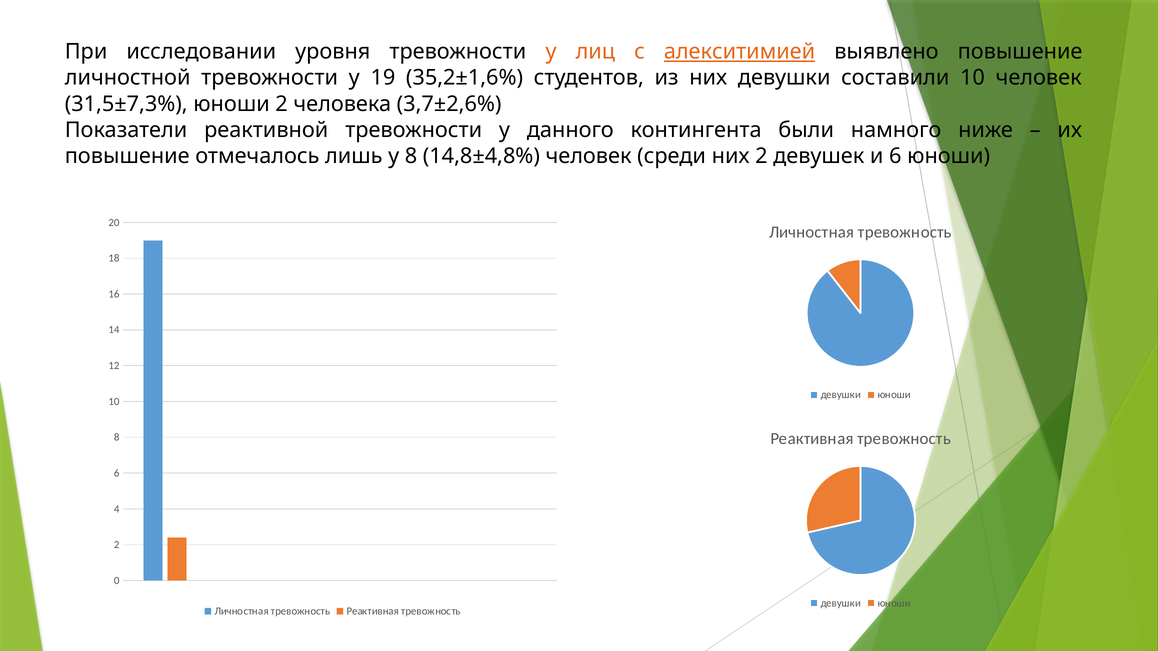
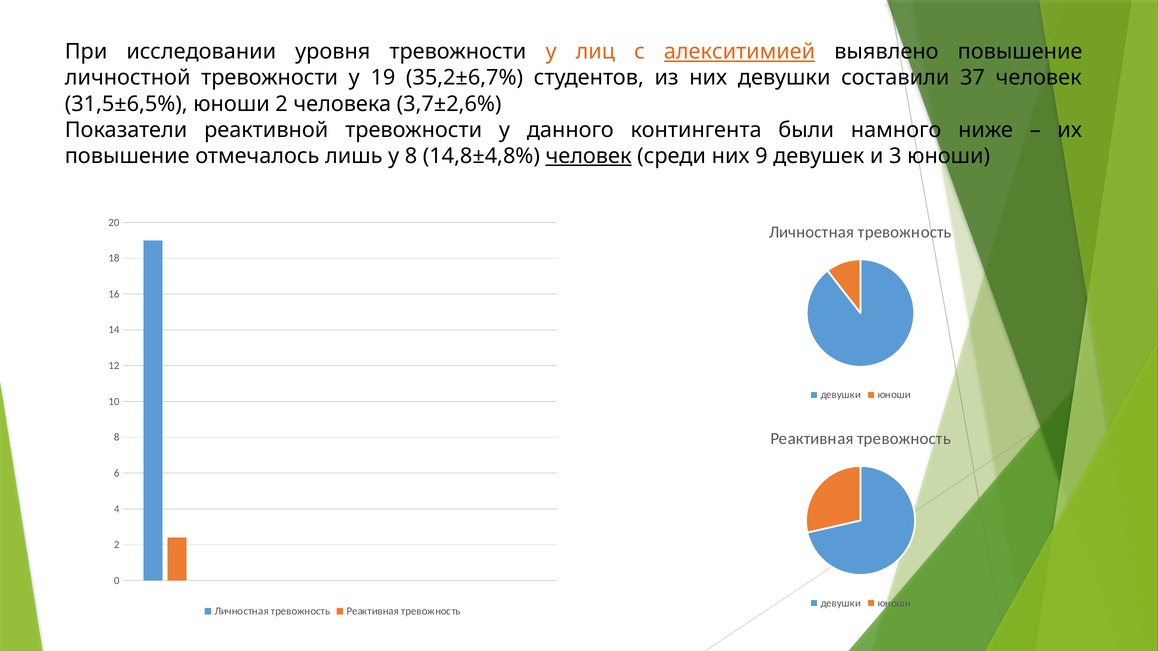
35,2±1,6%: 35,2±1,6% -> 35,2±6,7%
составили 10: 10 -> 37
31,5±7,3%: 31,5±7,3% -> 31,5±6,5%
человек at (589, 156) underline: none -> present
них 2: 2 -> 9
и 6: 6 -> 3
